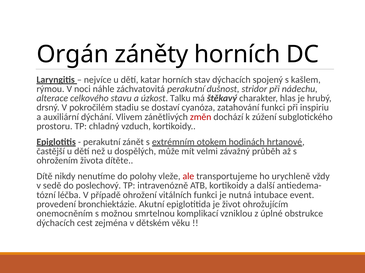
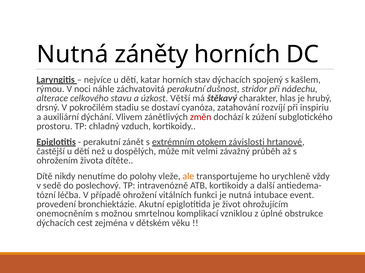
Orgán at (73, 55): Orgán -> Nutná
Talku: Talku -> Větší
zatahování funkci: funkci -> rozvíjí
hodinách: hodinách -> závislosti
ale colour: red -> orange
